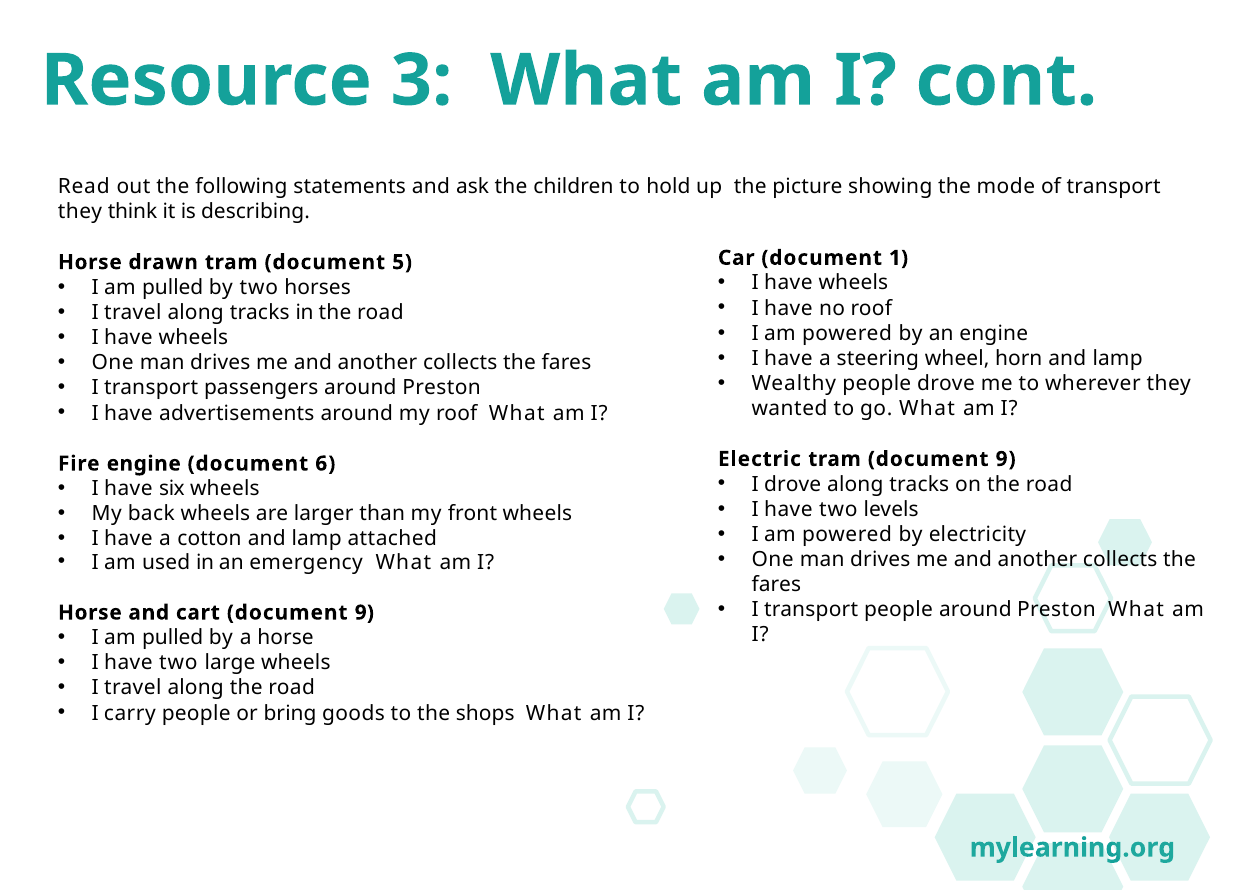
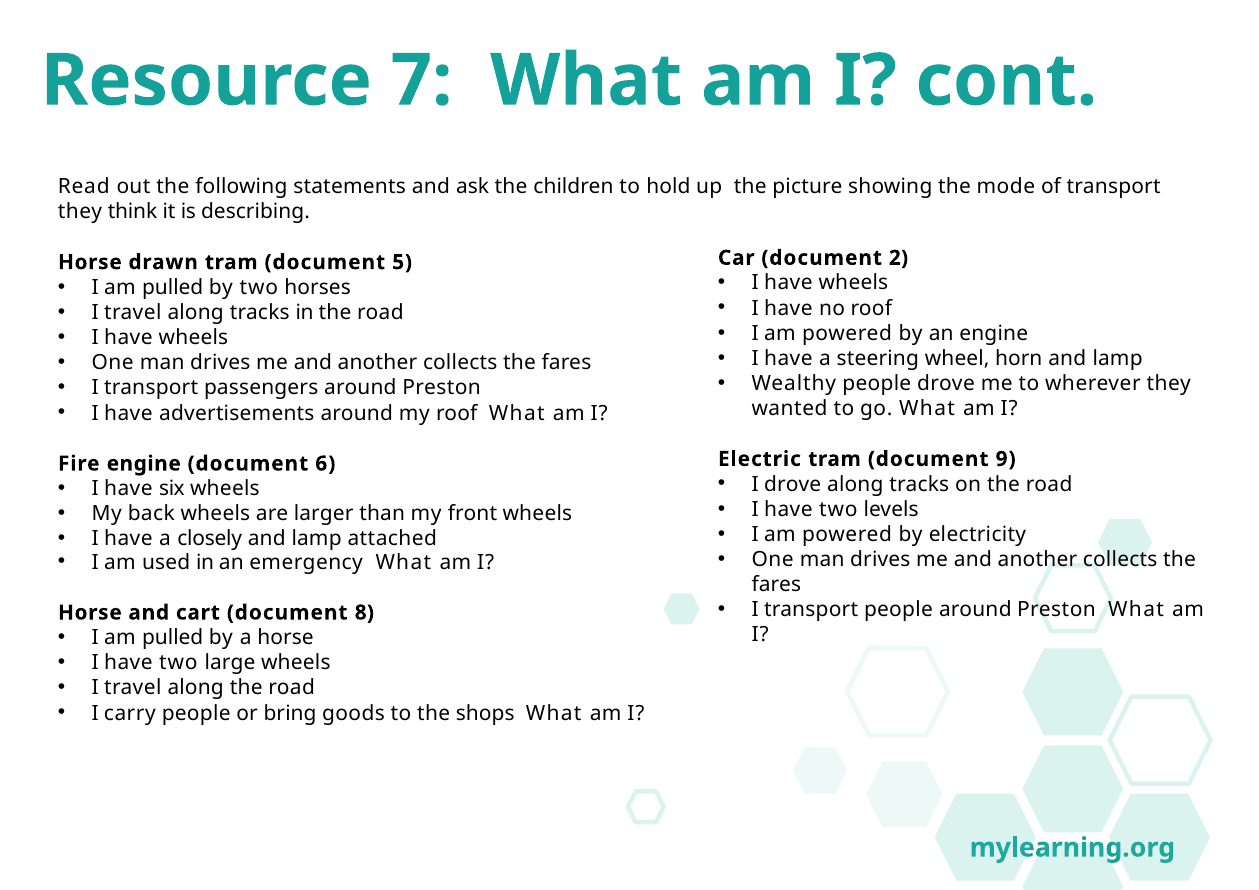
3: 3 -> 7
1: 1 -> 2
cotton: cotton -> closely
cart document 9: 9 -> 8
